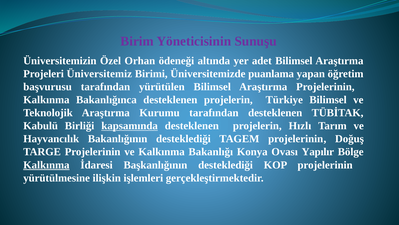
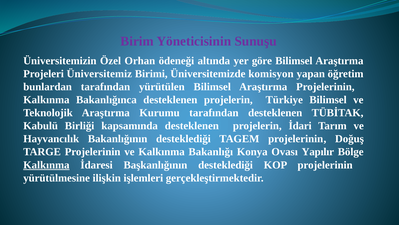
adet: adet -> göre
puanlama: puanlama -> komisyon
başvurusu: başvurusu -> bunlardan
kapsamında underline: present -> none
Hızlı: Hızlı -> İdari
